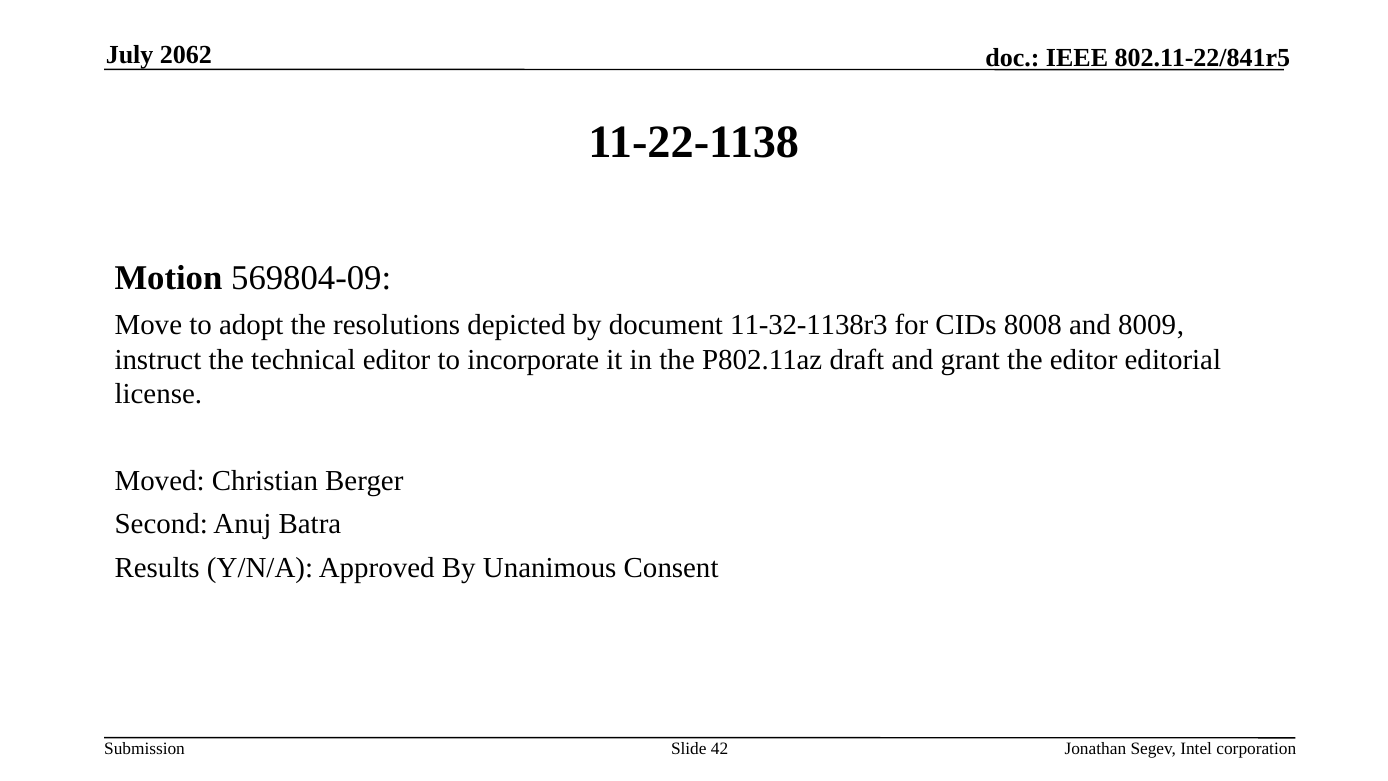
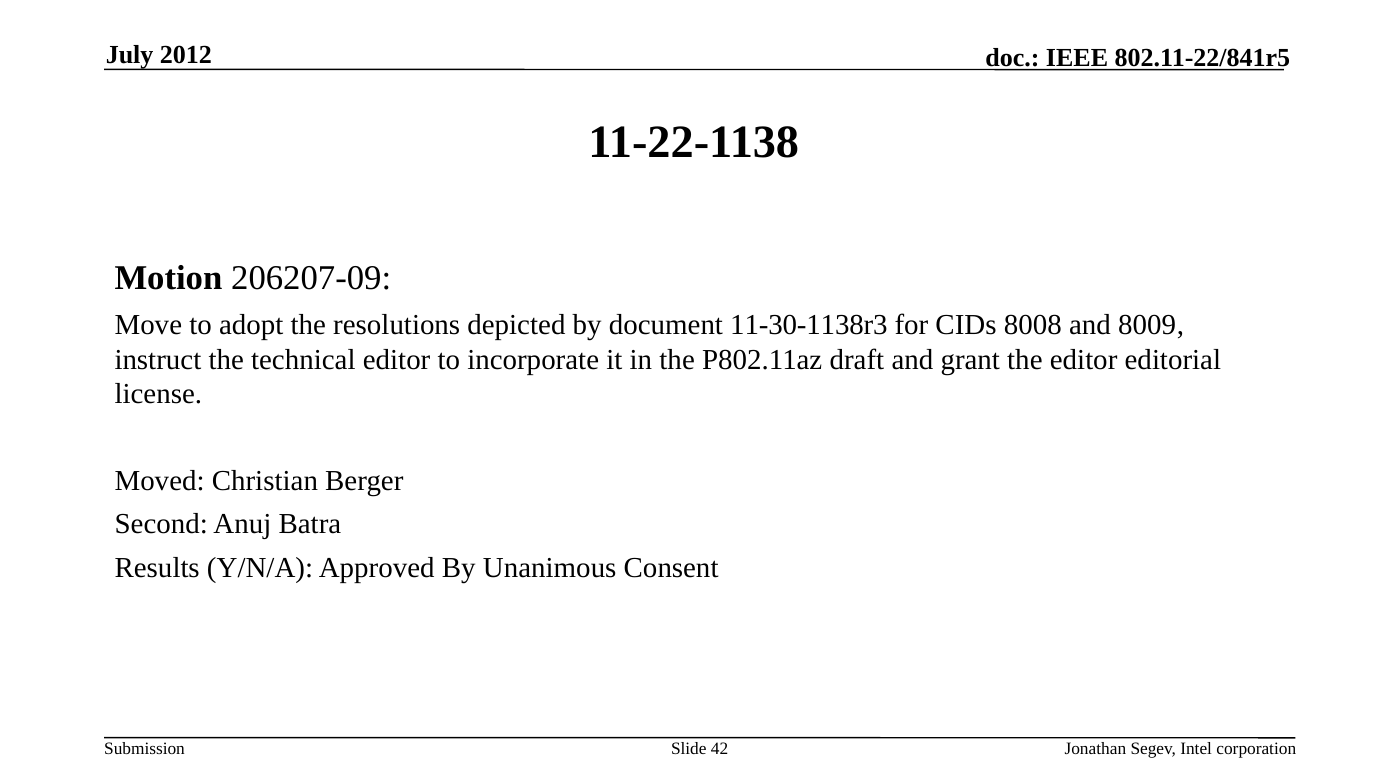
2062: 2062 -> 2012
569804-09: 569804-09 -> 206207-09
11-32-1138r3: 11-32-1138r3 -> 11-30-1138r3
